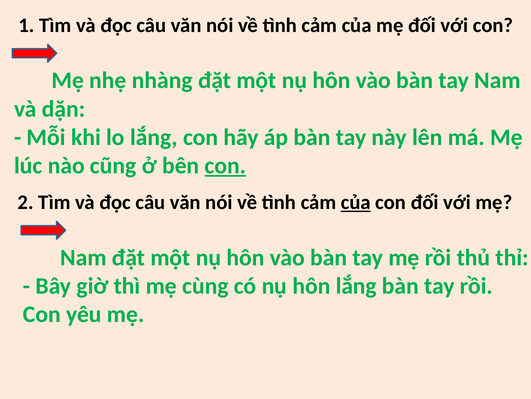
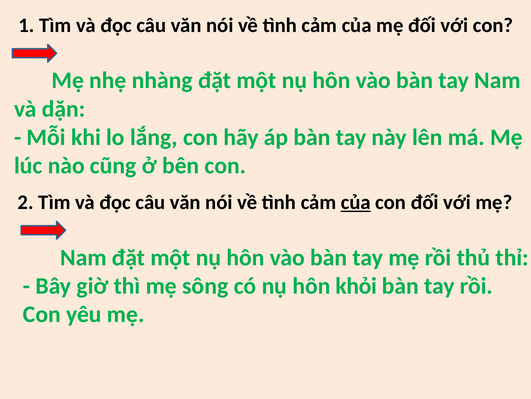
con at (225, 165) underline: present -> none
cùng: cùng -> sông
hôn lắng: lắng -> khỏi
